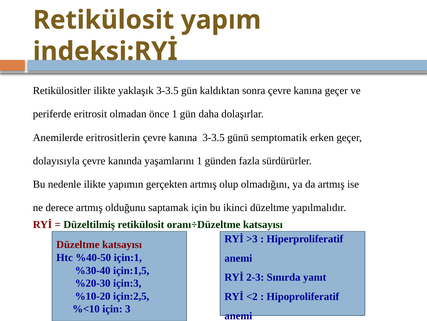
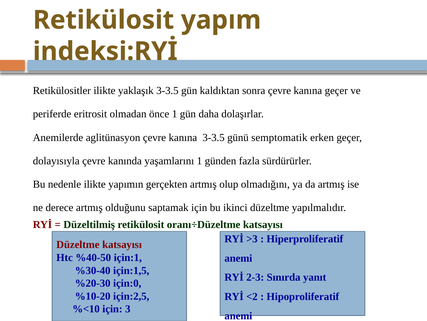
eritrositlerin: eritrositlerin -> aglitünasyon
için:3: için:3 -> için:0
